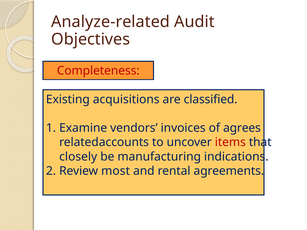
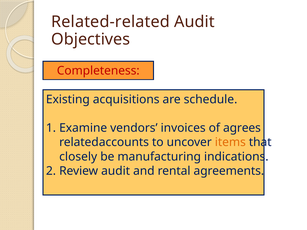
Analyze-related: Analyze-related -> Related-related
classified: classified -> schedule
items colour: red -> orange
Review most: most -> audit
